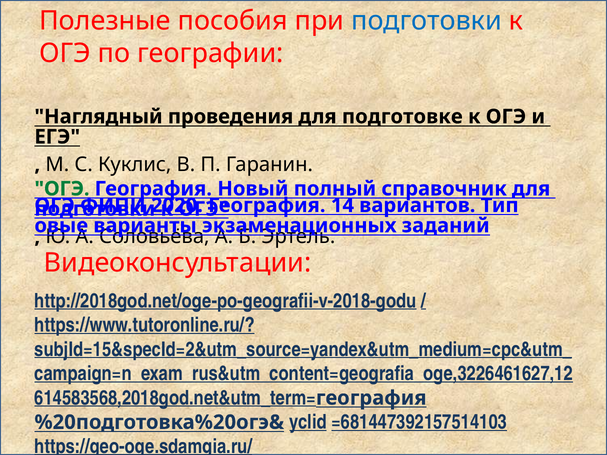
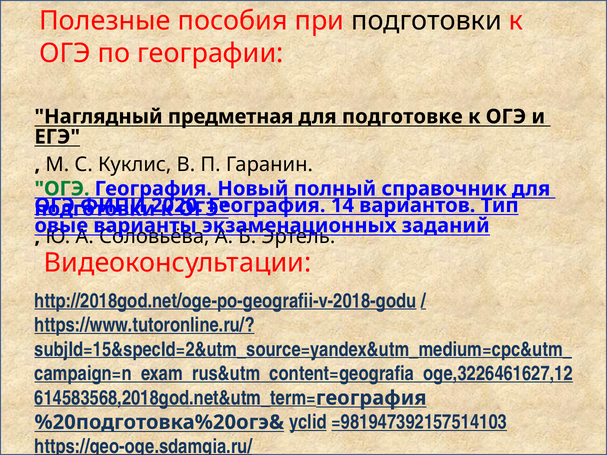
подготовки at (427, 21) colour: blue -> black
проведения: проведения -> предметная
=681447392157514103: =681447392157514103 -> =981947392157514103
